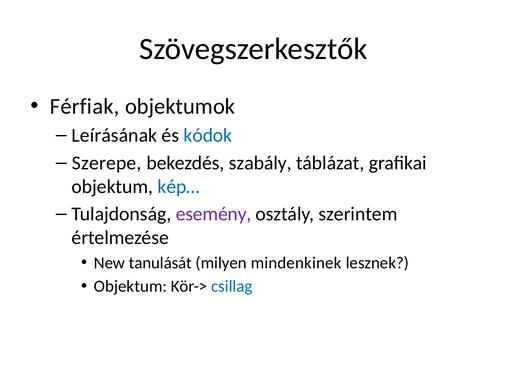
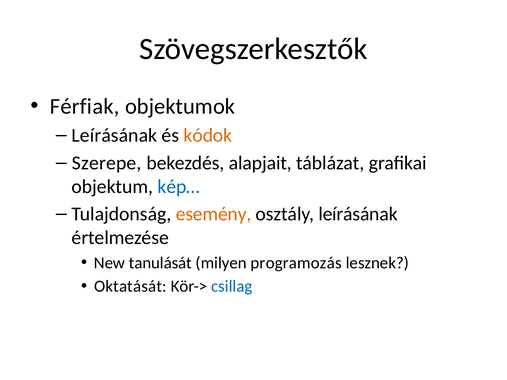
kódok colour: blue -> orange
szabály: szabály -> alapjait
esemény colour: purple -> orange
osztály szerintem: szerintem -> leírásának
mindenkinek: mindenkinek -> programozás
Objektum at (130, 287): Objektum -> Oktatását
